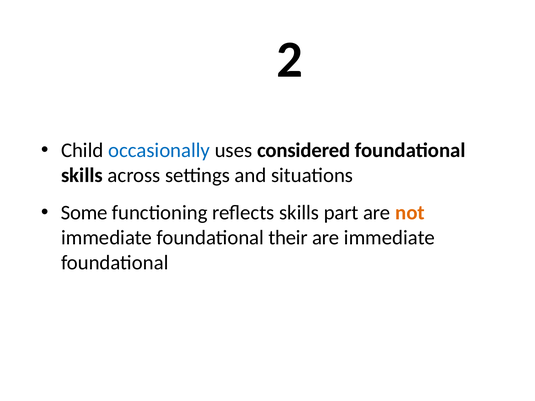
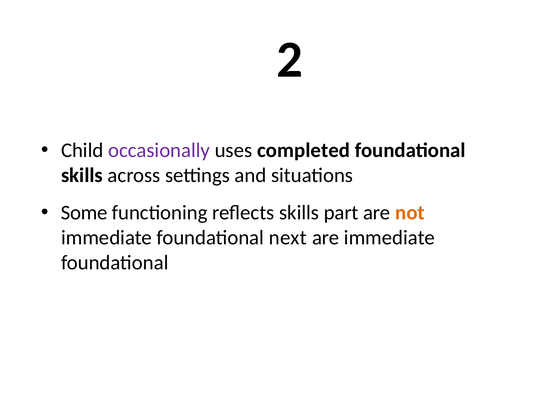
occasionally colour: blue -> purple
considered: considered -> completed
their: their -> next
